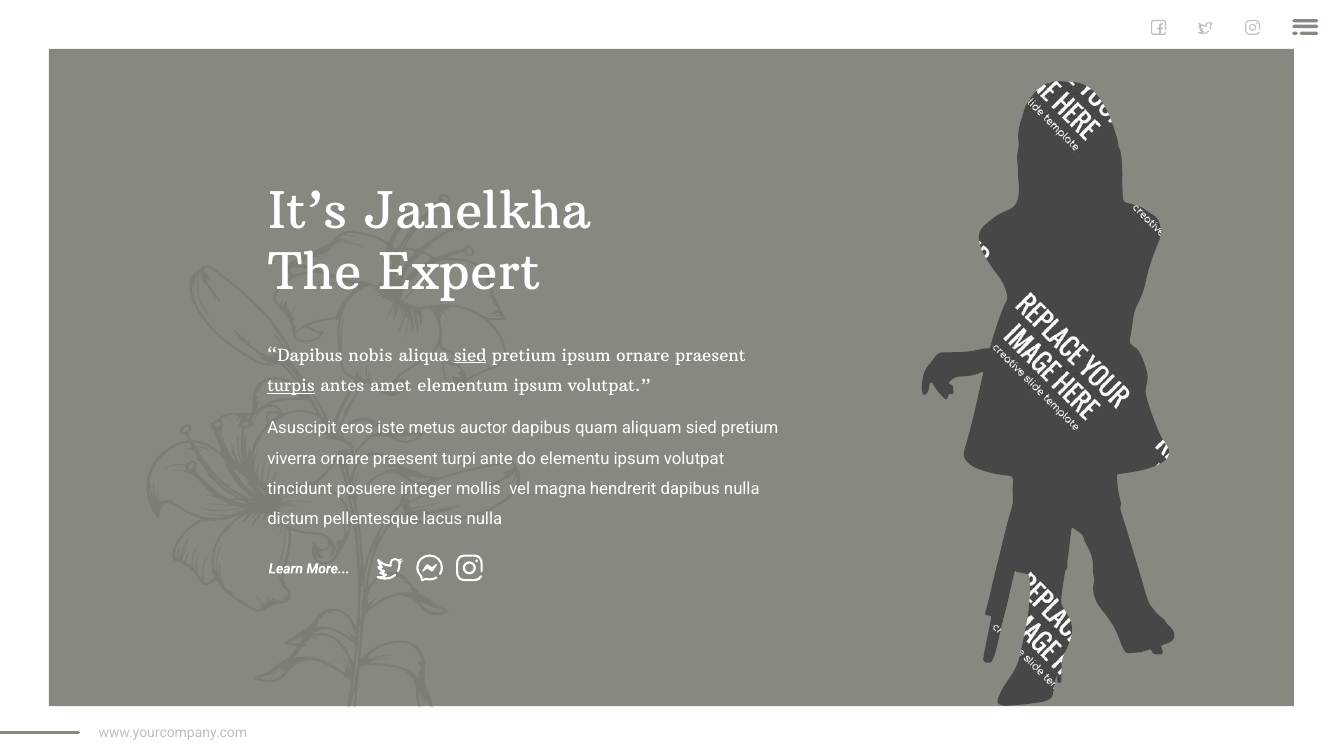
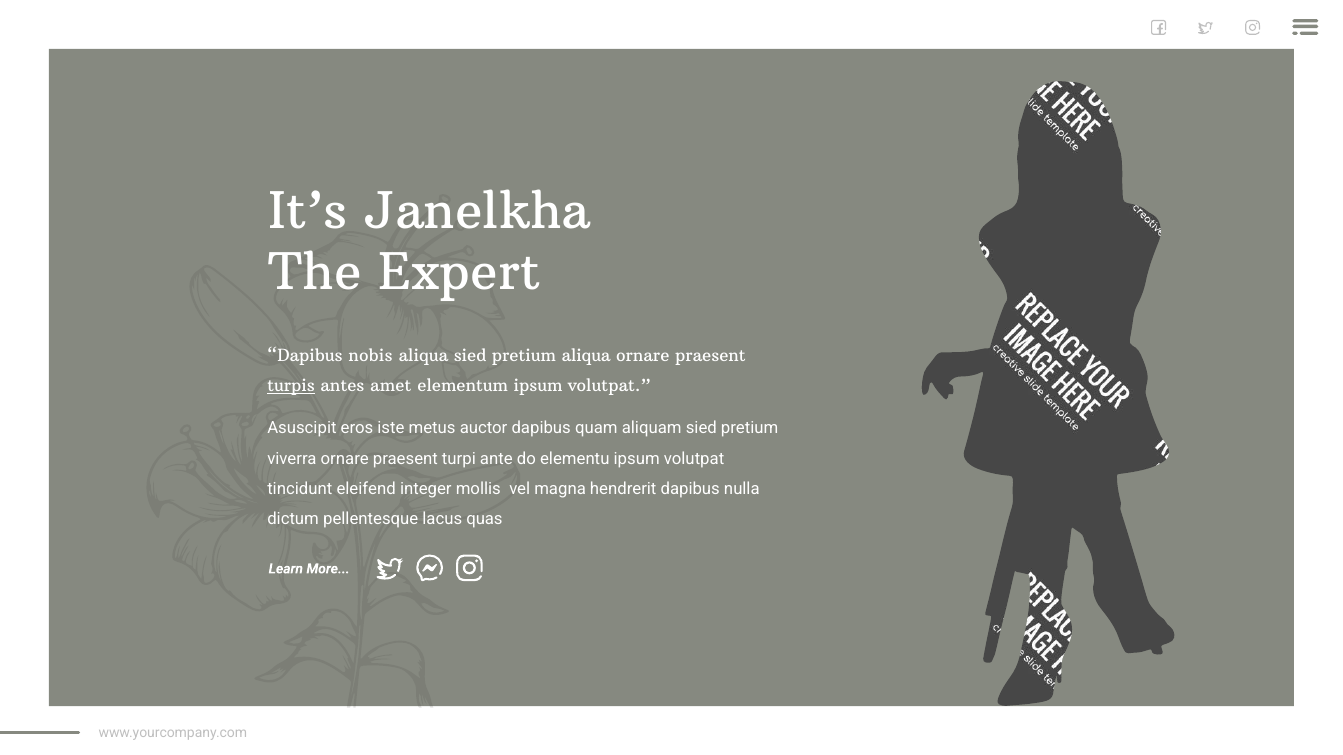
sied at (470, 356) underline: present -> none
pretium ipsum: ipsum -> aliqua
posuere: posuere -> eleifend
lacus nulla: nulla -> quas
